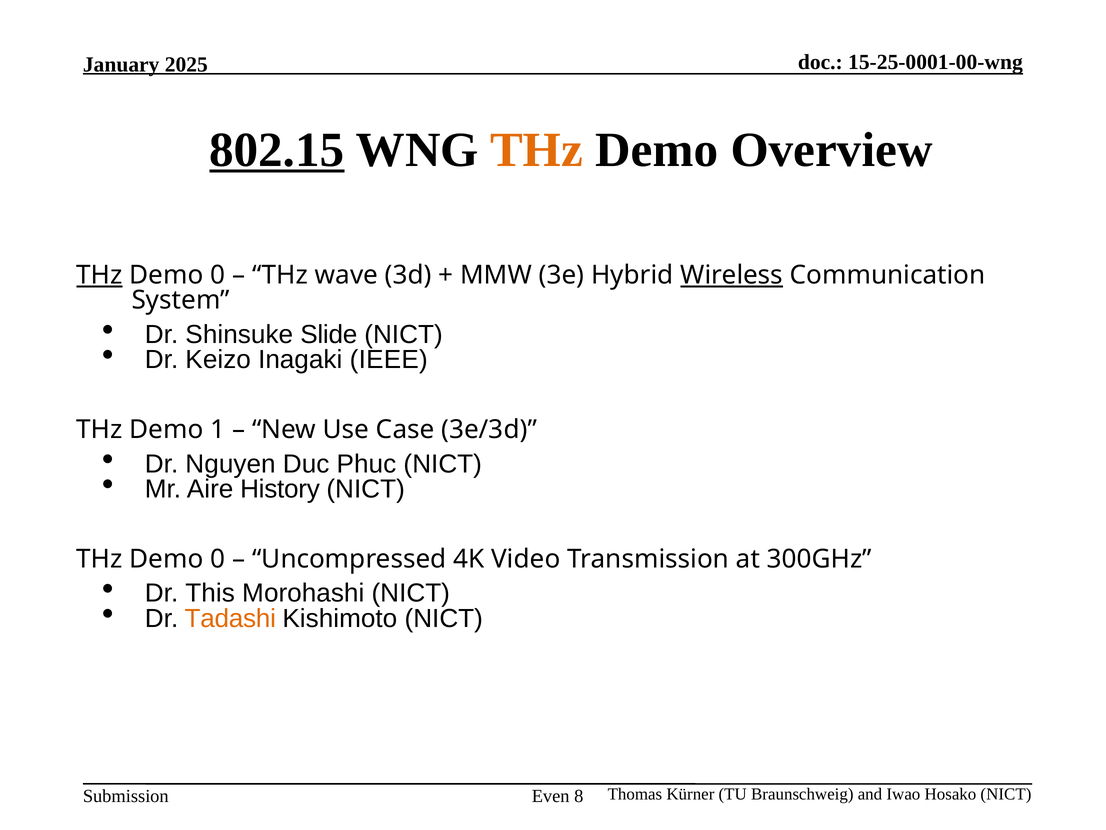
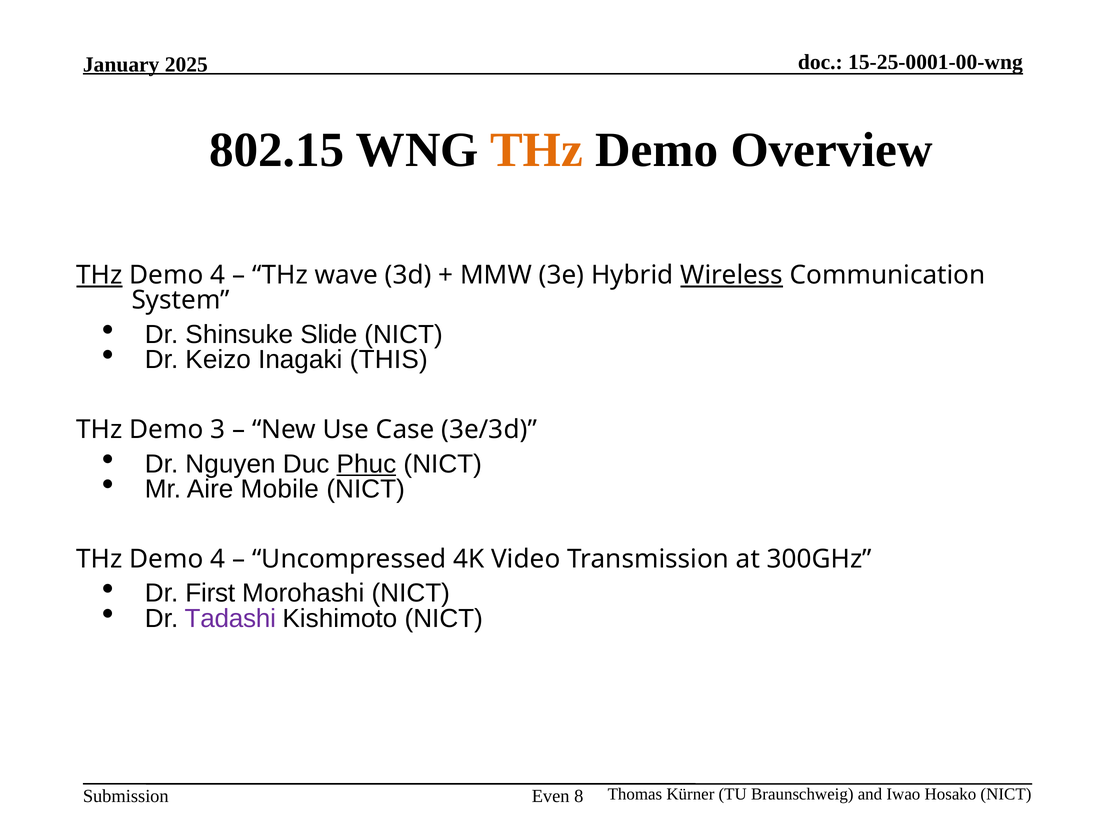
802.15 underline: present -> none
0 at (218, 275): 0 -> 4
IEEE: IEEE -> THIS
1: 1 -> 3
Phuc underline: none -> present
History: History -> Mobile
0 at (218, 559): 0 -> 4
This: This -> First
Tadashi colour: orange -> purple
